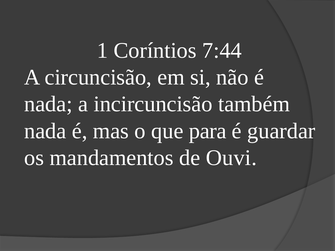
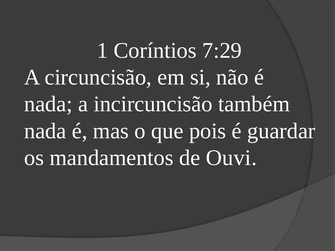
7:44: 7:44 -> 7:29
para: para -> pois
